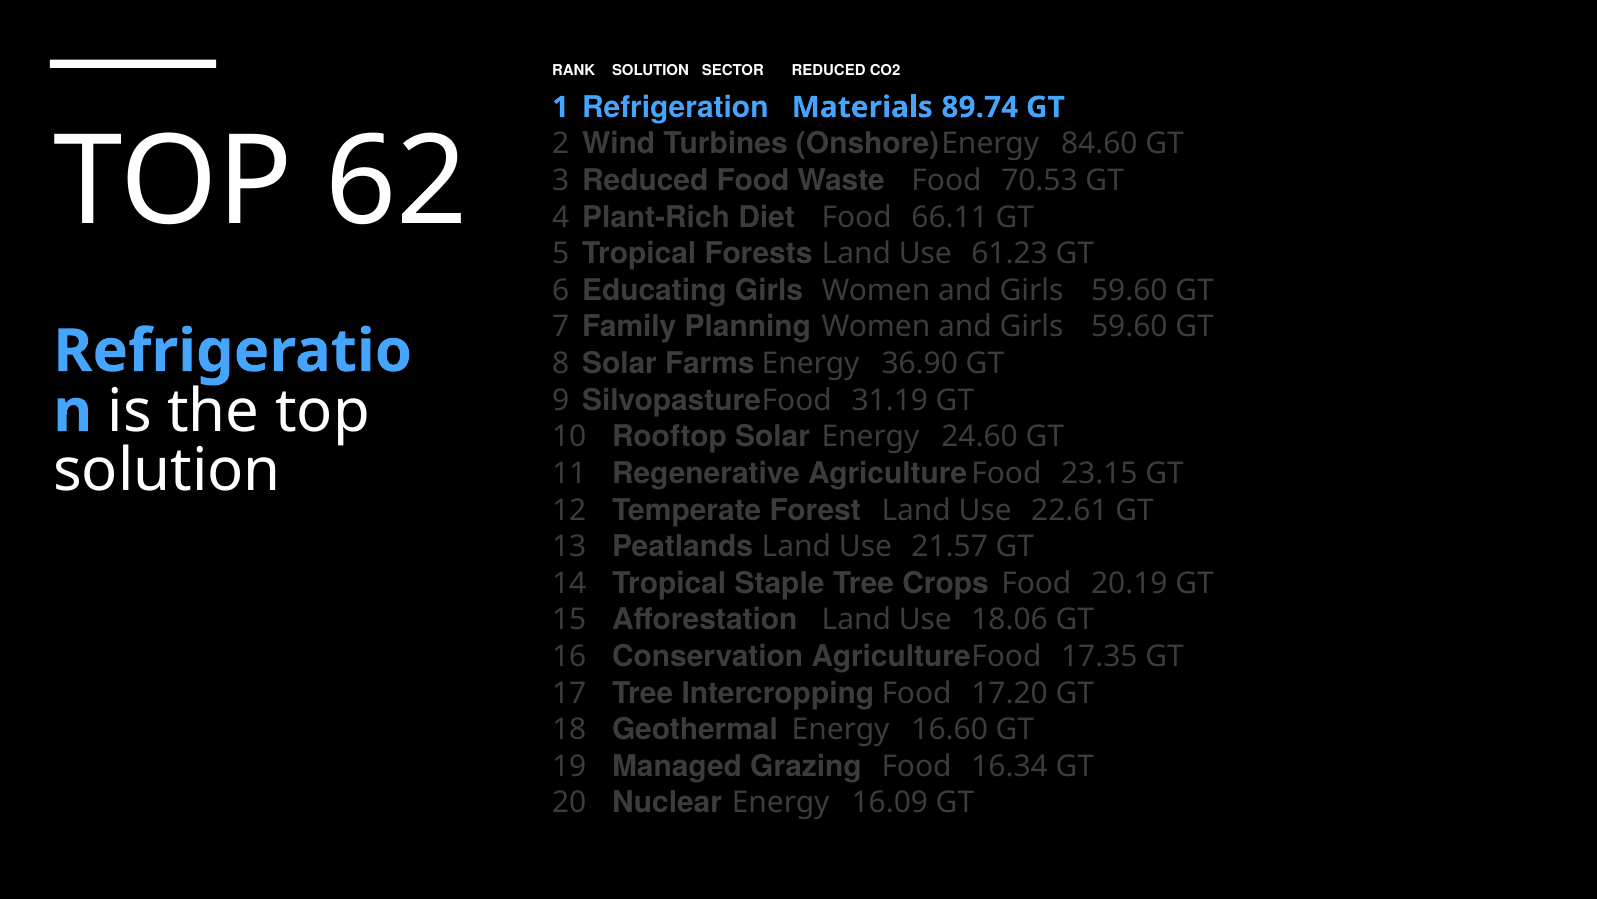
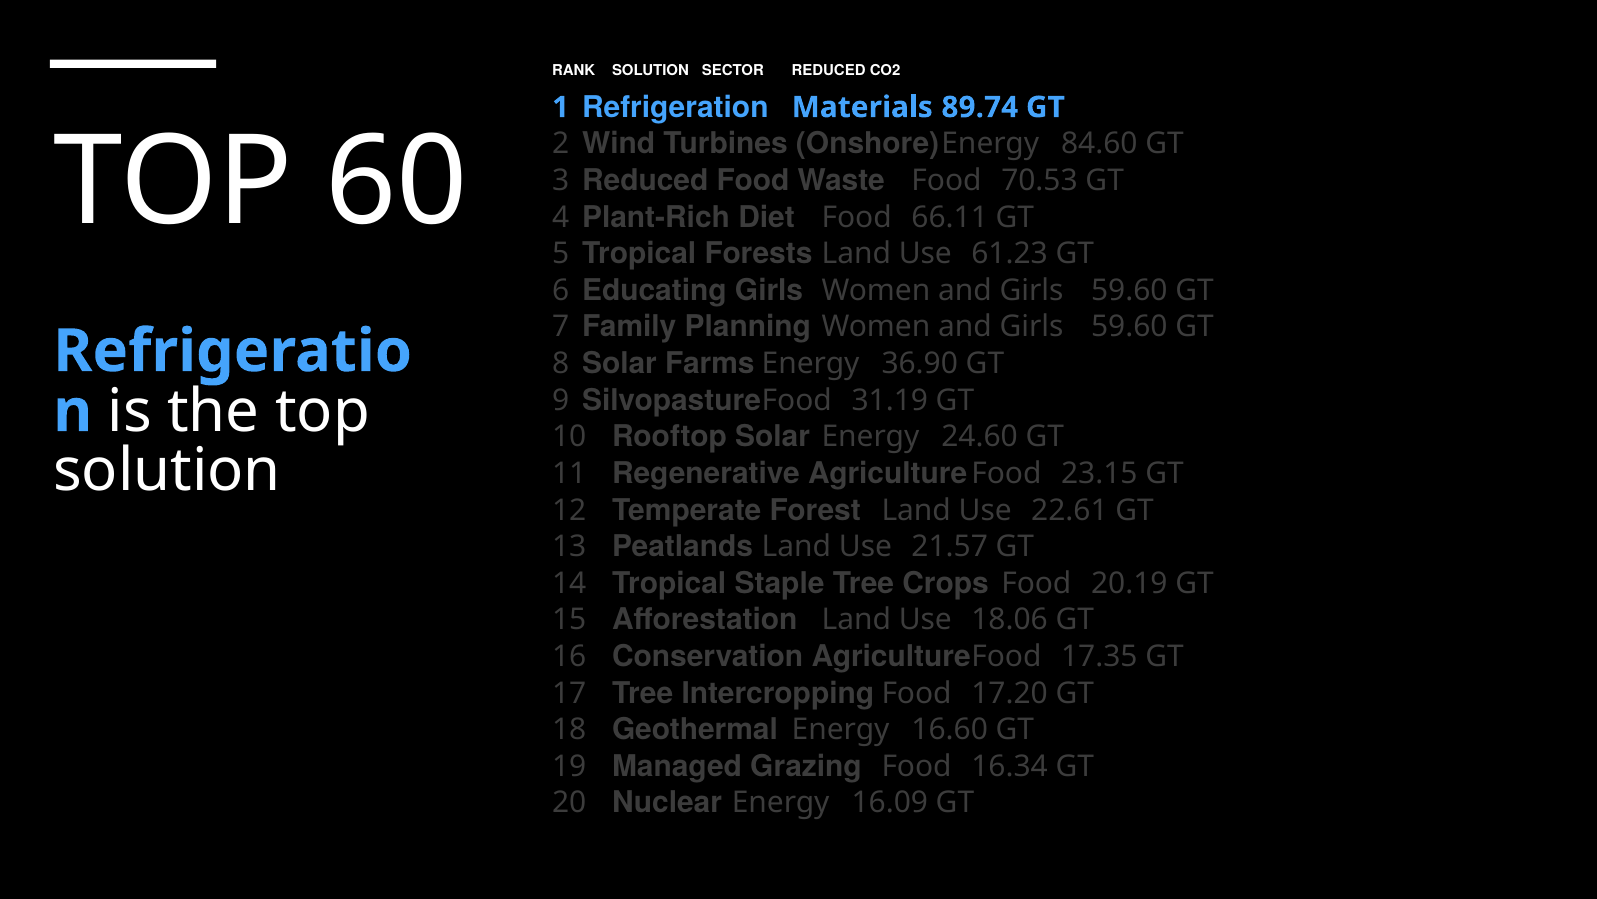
62: 62 -> 60
